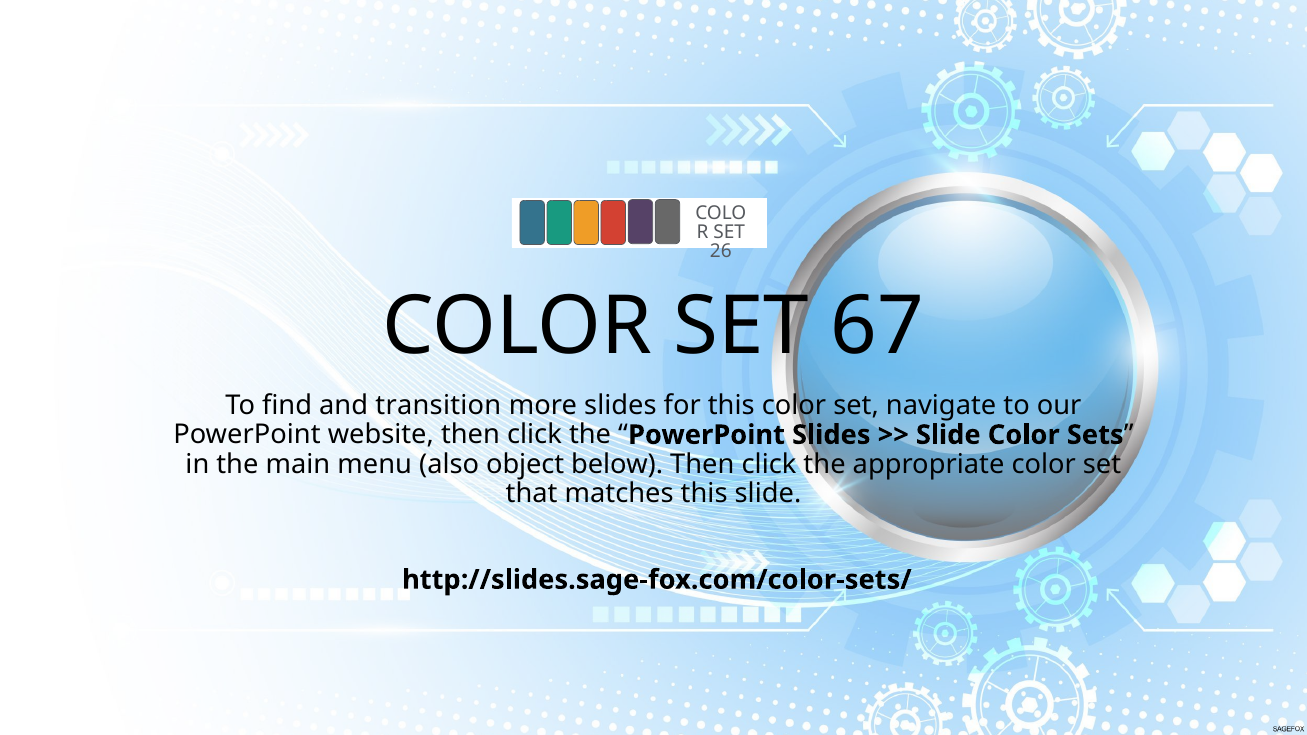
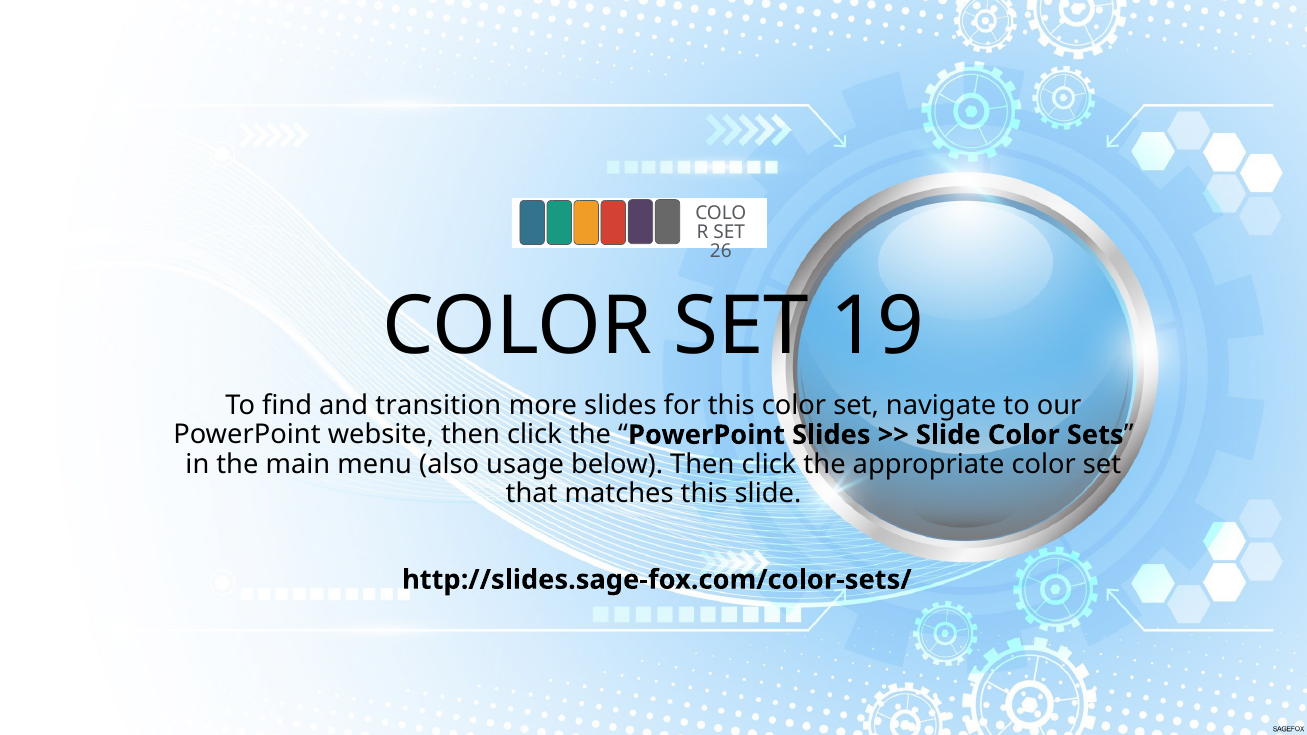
67: 67 -> 19
object: object -> usage
